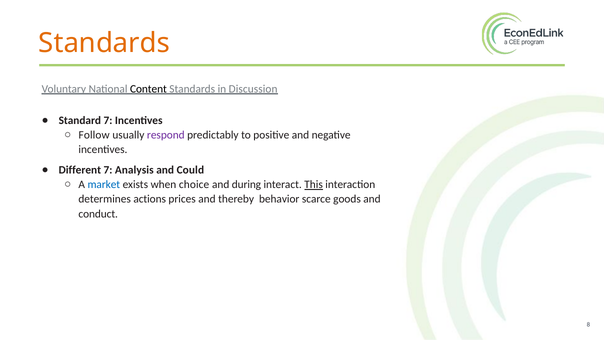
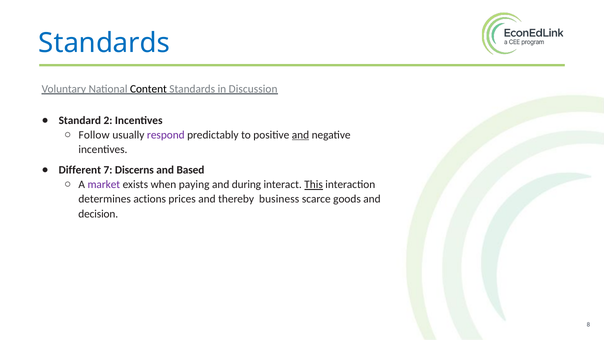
Standards at (104, 43) colour: orange -> blue
Standard 7: 7 -> 2
and at (300, 135) underline: none -> present
Analysis: Analysis -> Discerns
Could: Could -> Based
market colour: blue -> purple
choice: choice -> paying
behavior: behavior -> business
conduct: conduct -> decision
